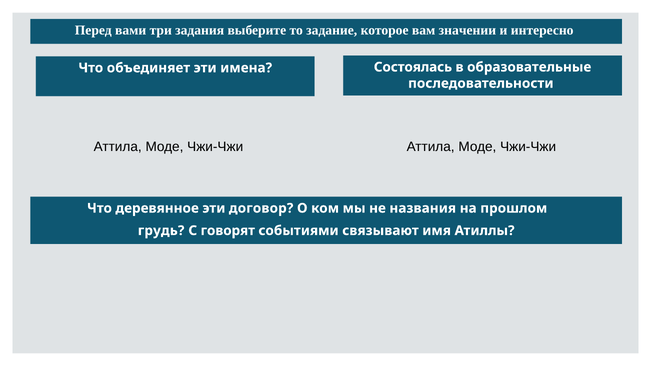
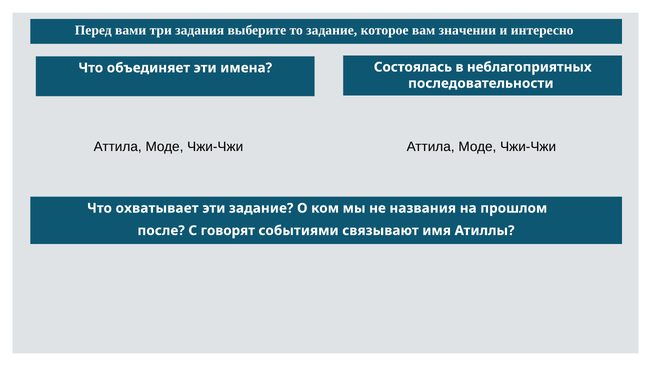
образовательные: образовательные -> неблагоприятных
деревянное: деревянное -> охватывает
эти договор: договор -> задание
грудь: грудь -> после
